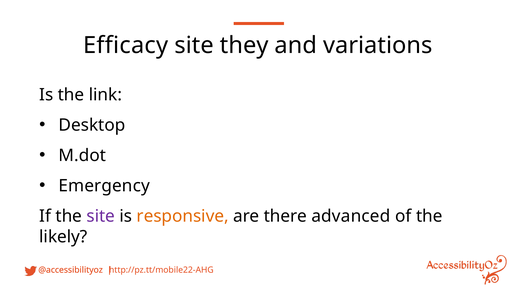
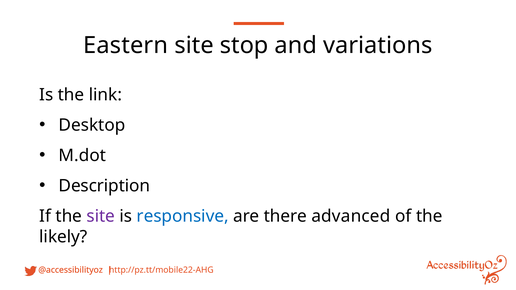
Efficacy: Efficacy -> Eastern
they: they -> stop
Emergency: Emergency -> Description
responsive colour: orange -> blue
